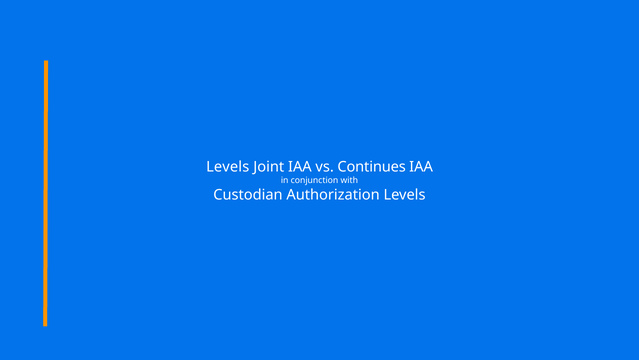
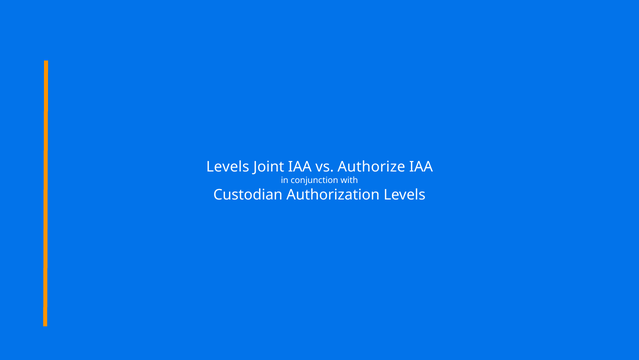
Continues: Continues -> Authorize
